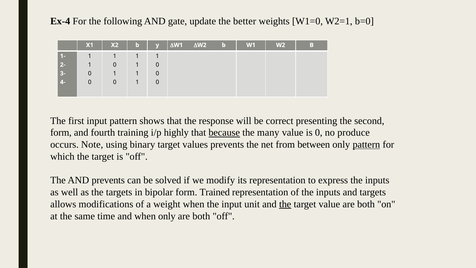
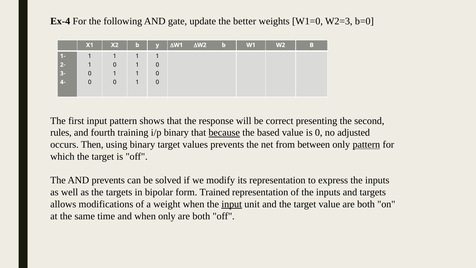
W2=1: W2=1 -> W2=3
form at (61, 133): form -> rules
i/p highly: highly -> binary
many: many -> based
produce: produce -> adjusted
Note: Note -> Then
input at (232, 204) underline: none -> present
the at (285, 204) underline: present -> none
